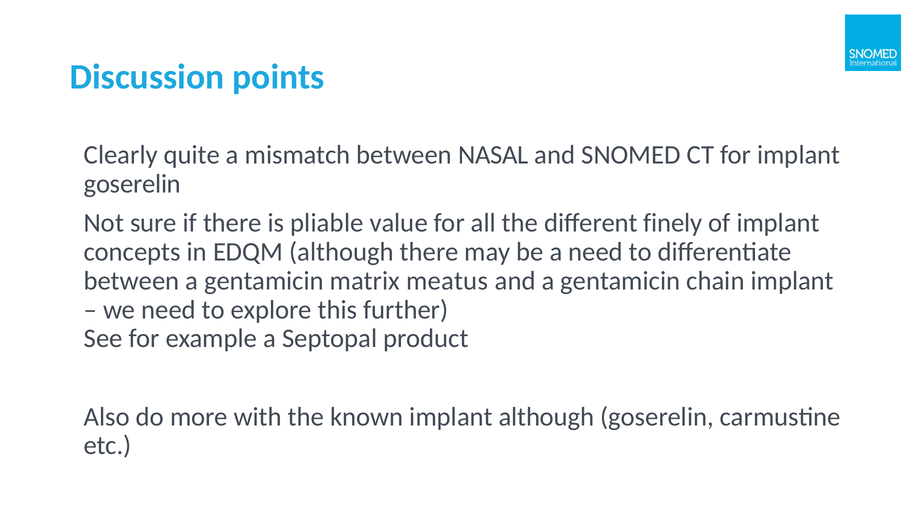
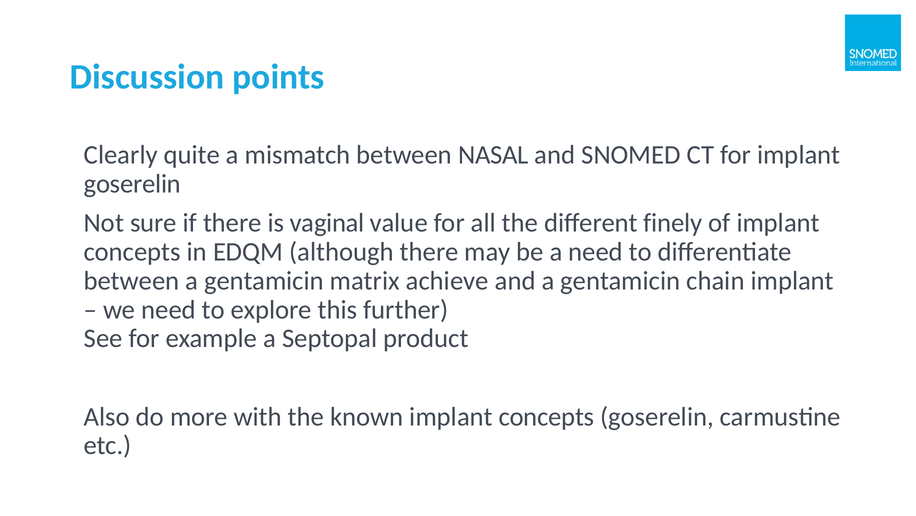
pliable: pliable -> vaginal
meatus: meatus -> achieve
known implant although: although -> concepts
